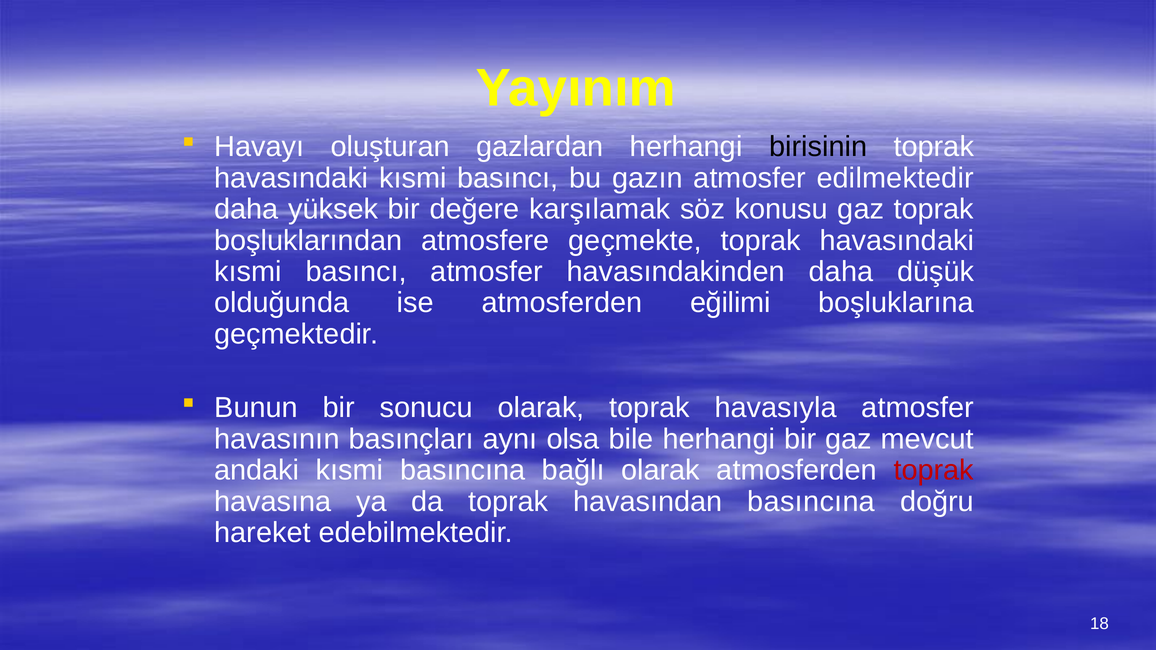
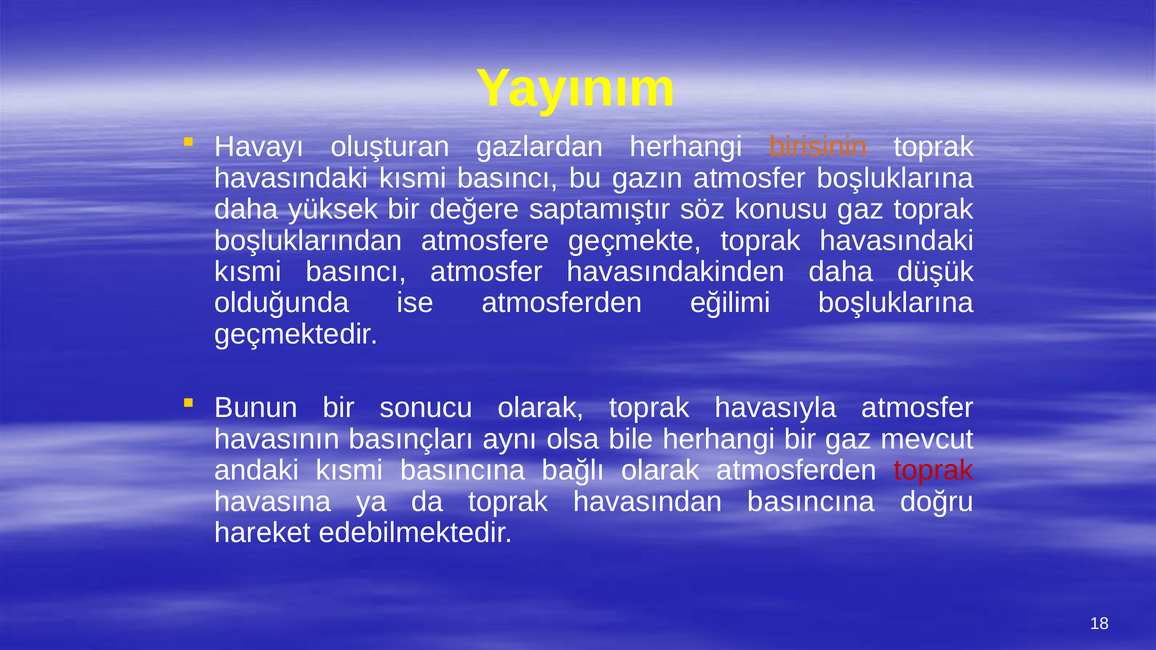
birisinin colour: black -> orange
atmosfer edilmektedir: edilmektedir -> boşluklarına
karşılamak: karşılamak -> saptamıştır
